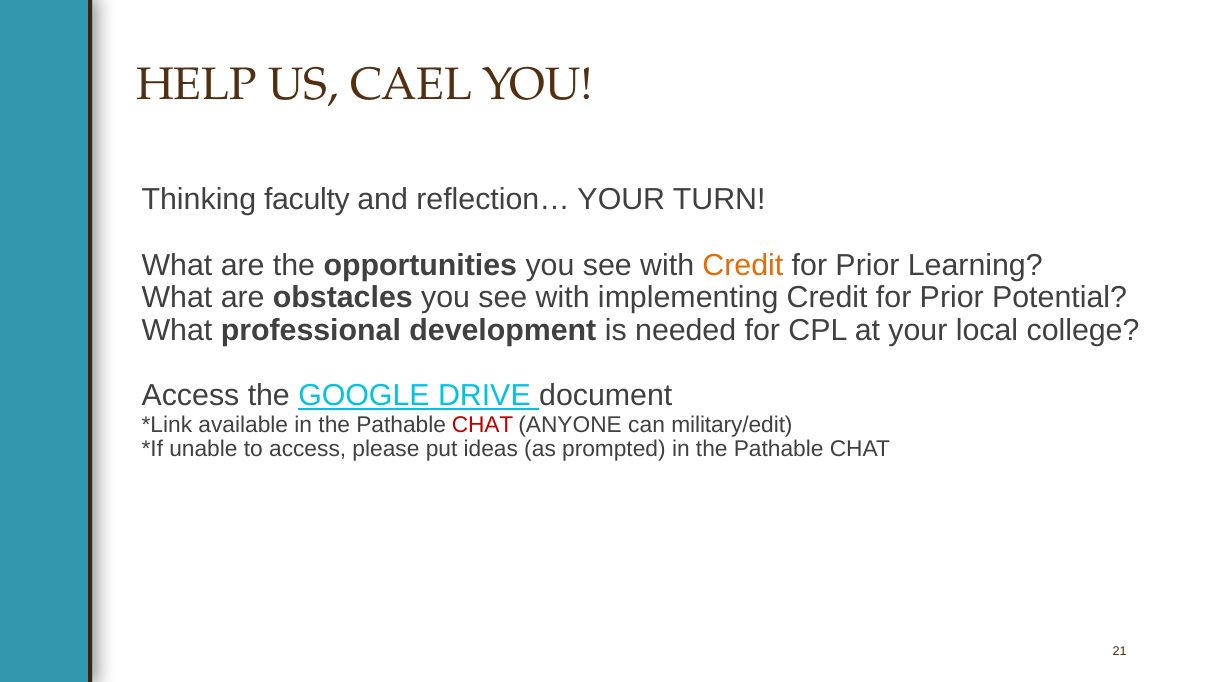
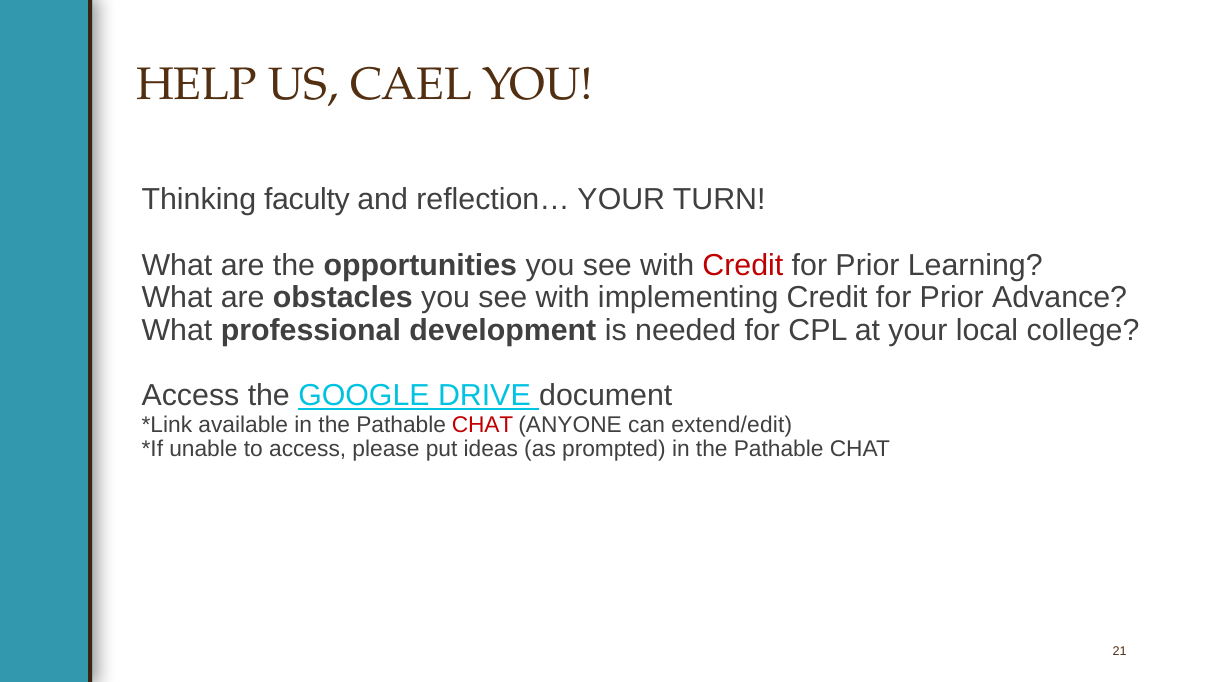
Credit at (743, 265) colour: orange -> red
Potential: Potential -> Advance
military/edit: military/edit -> extend/edit
